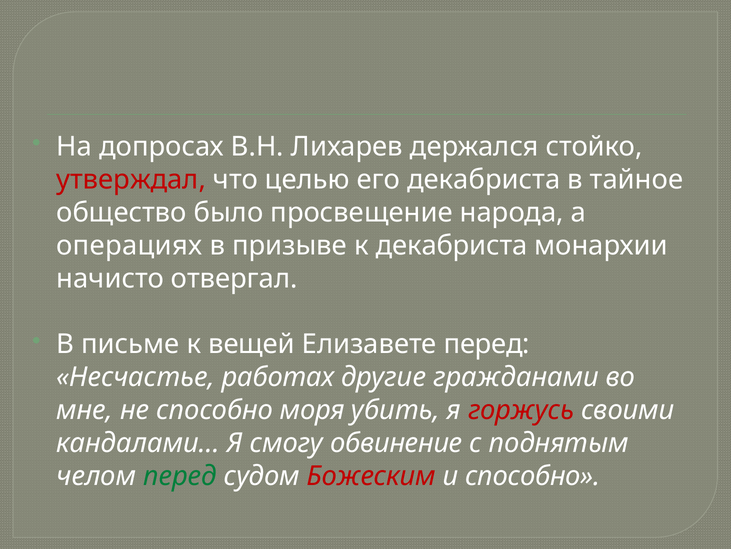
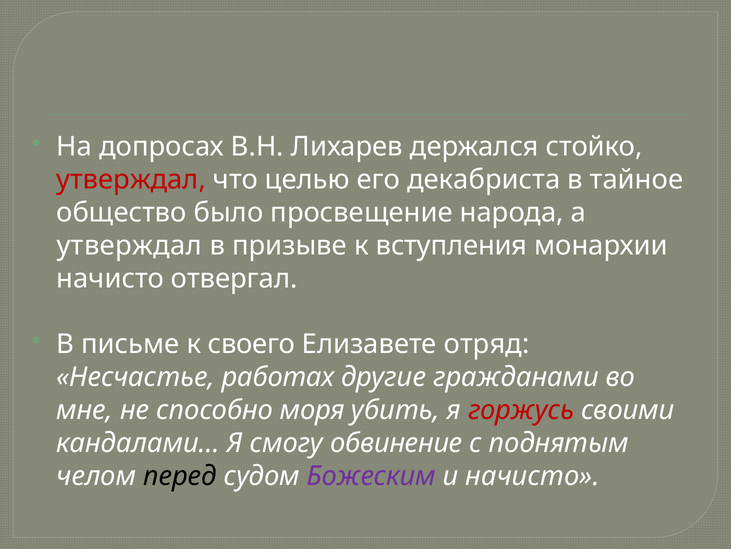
операциях at (129, 245): операциях -> утверждал
к декабриста: декабриста -> вступления
вещей: вещей -> своего
Елизавете перед: перед -> отряд
перед at (180, 476) colour: green -> black
Божеским colour: red -> purple
и способно: способно -> начисто
